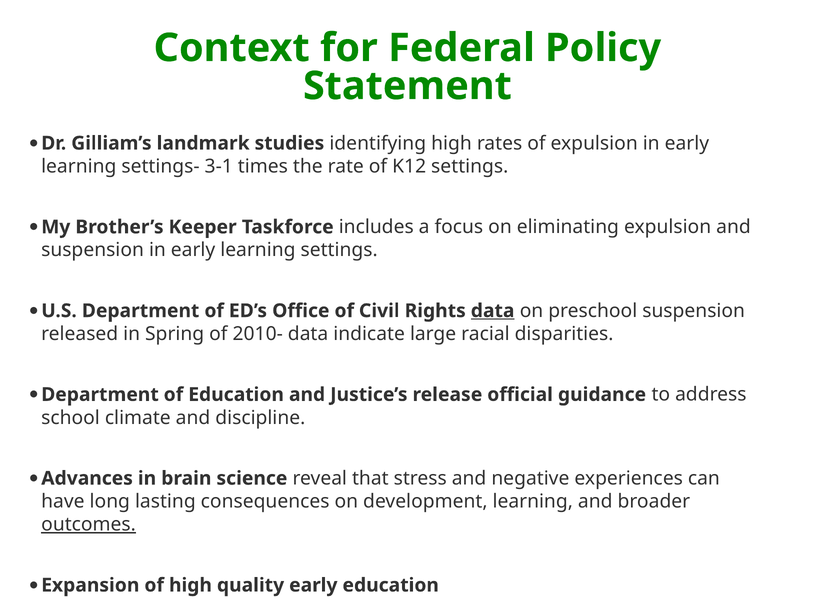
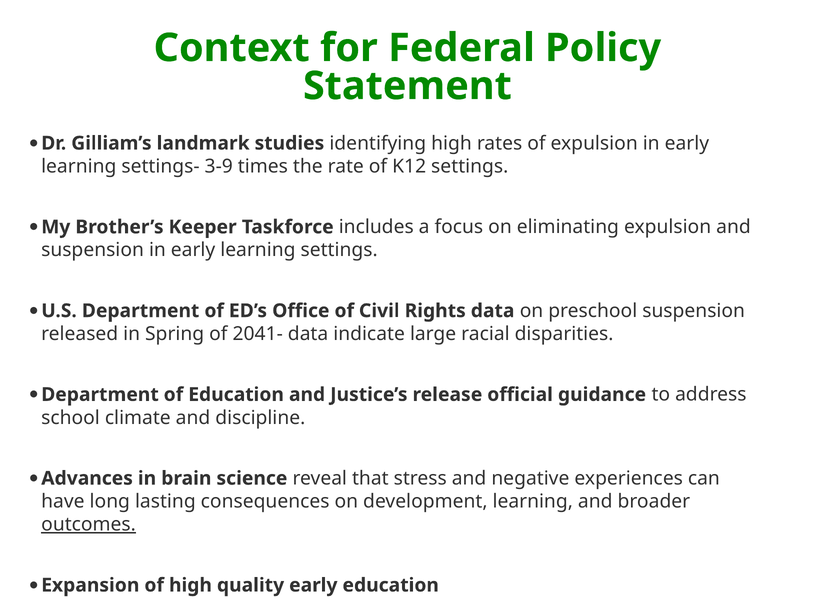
3-1: 3-1 -> 3-9
data at (493, 311) underline: present -> none
2010-: 2010- -> 2041-
